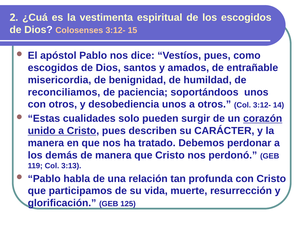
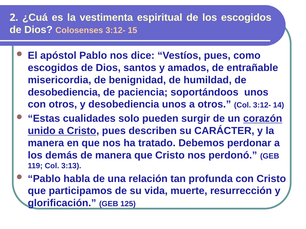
reconciliamos at (64, 92): reconciliamos -> desobediencia
